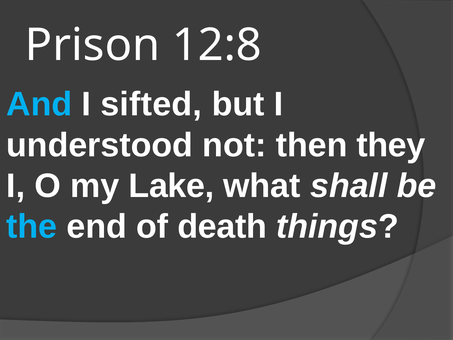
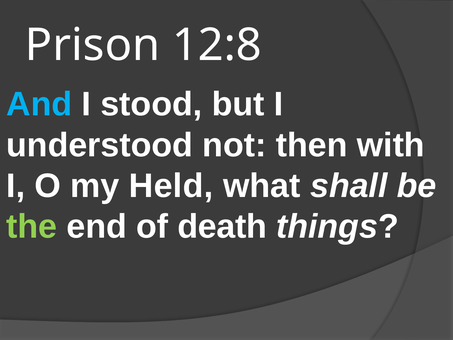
sifted: sifted -> stood
they: they -> with
Lake: Lake -> Held
the colour: light blue -> light green
